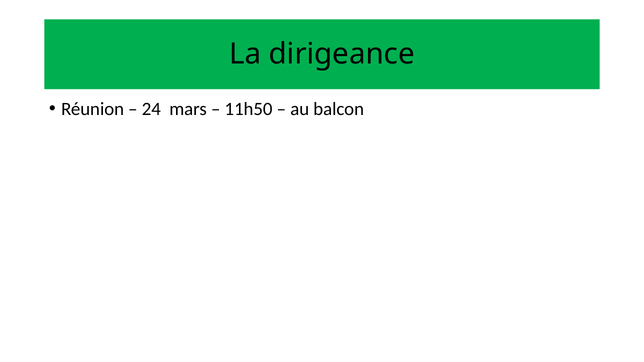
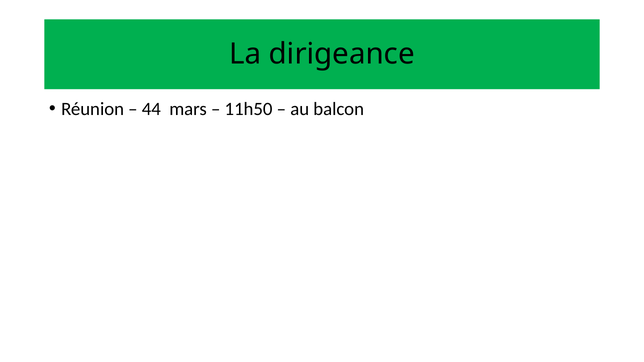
24: 24 -> 44
